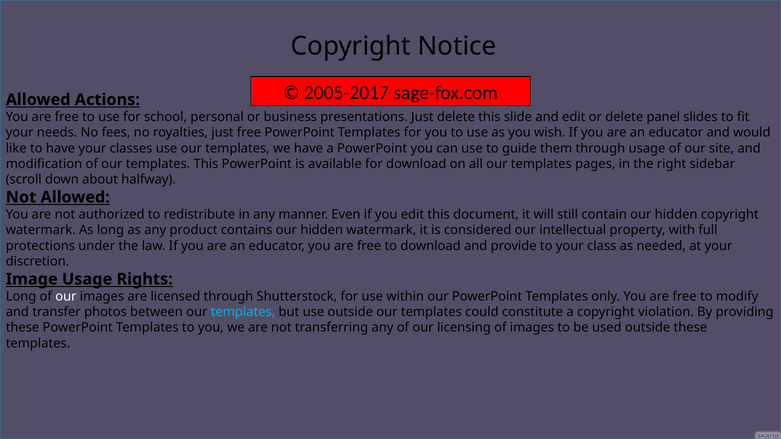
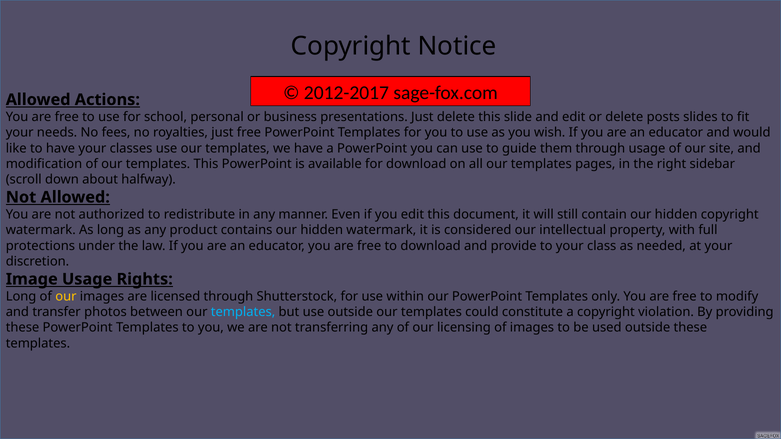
2005-2017: 2005-2017 -> 2012-2017
panel: panel -> posts
our at (66, 297) colour: white -> yellow
